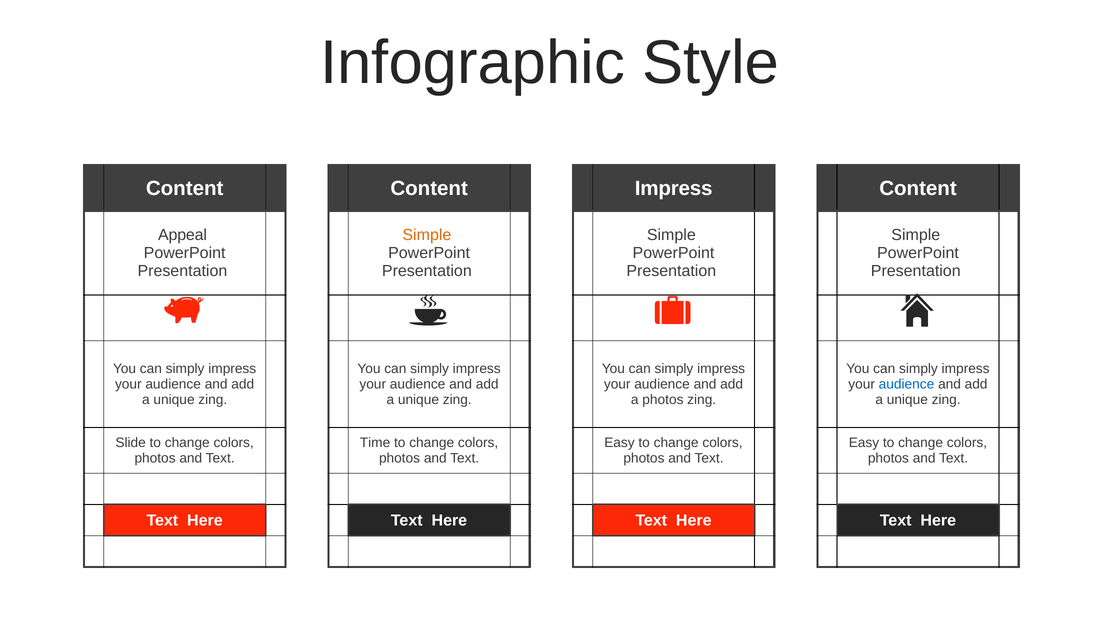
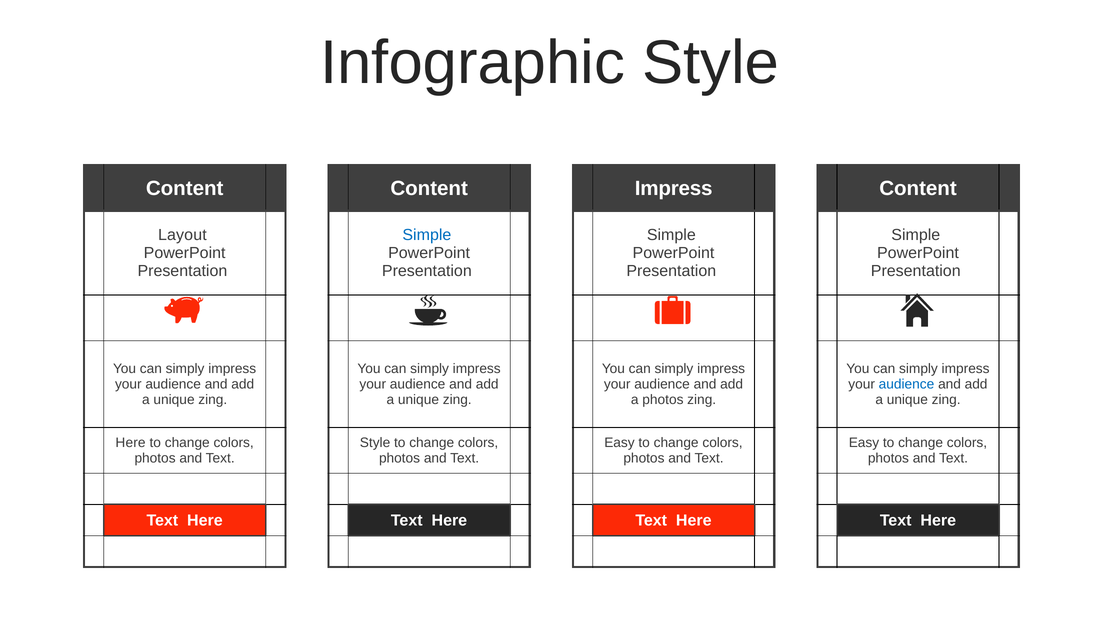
Appeal: Appeal -> Layout
Simple at (427, 235) colour: orange -> blue
Slide at (131, 443): Slide -> Here
Time at (375, 443): Time -> Style
